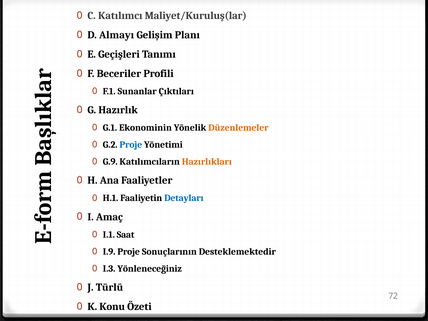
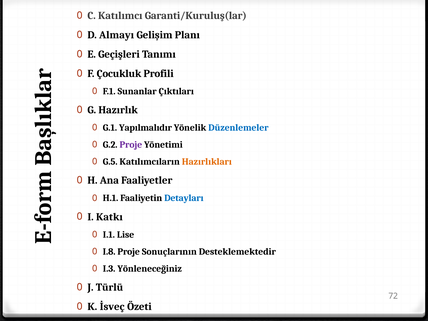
Maliyet/Kuruluş(lar: Maliyet/Kuruluş(lar -> Garanti/Kuruluş(lar
Beceriler: Beceriler -> Çocukluk
Ekonominin: Ekonominin -> Yapılmalıdır
Düzenlemeler colour: orange -> blue
Proje at (131, 145) colour: blue -> purple
G.9: G.9 -> G.5
Amaç: Amaç -> Katkı
Saat: Saat -> Lise
I.9: I.9 -> I.8
Konu: Konu -> İsveç
